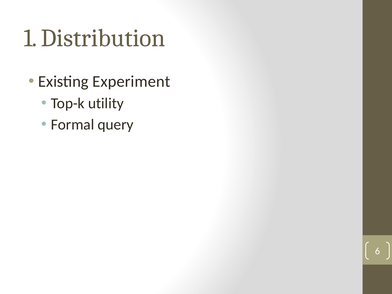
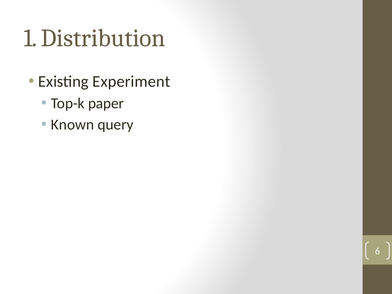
utility: utility -> paper
Formal: Formal -> Known
